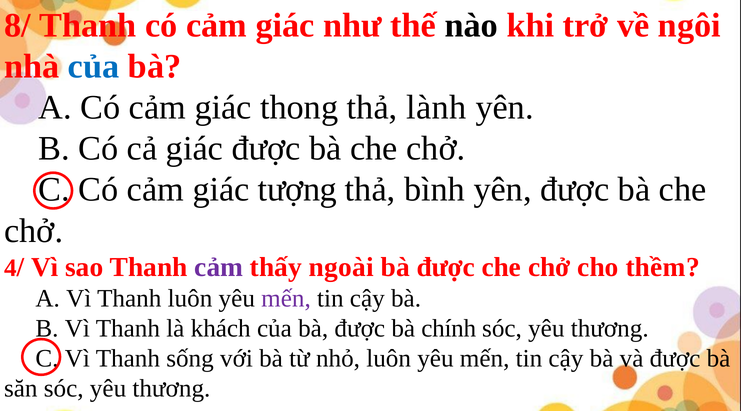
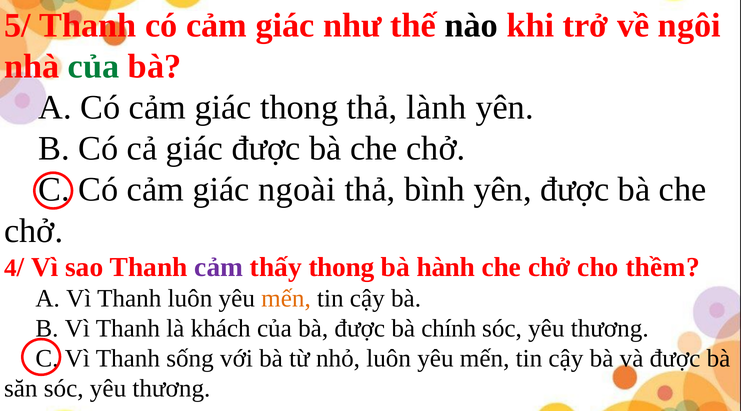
8/: 8/ -> 5/
của at (94, 66) colour: blue -> green
tượng: tượng -> ngoài
thấy ngoài: ngoài -> thong
được at (446, 267): được -> hành
mến at (286, 299) colour: purple -> orange
